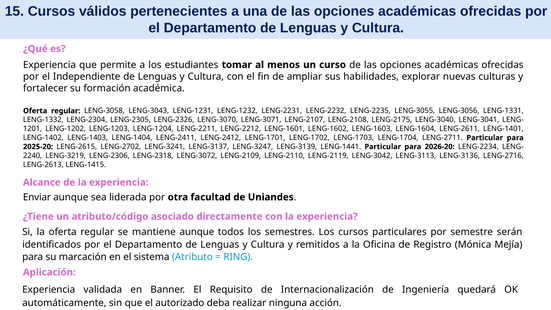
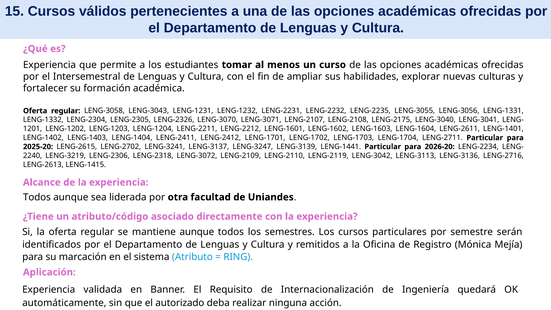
Independiente: Independiente -> Intersemestral
Enviar at (37, 197): Enviar -> Todos
